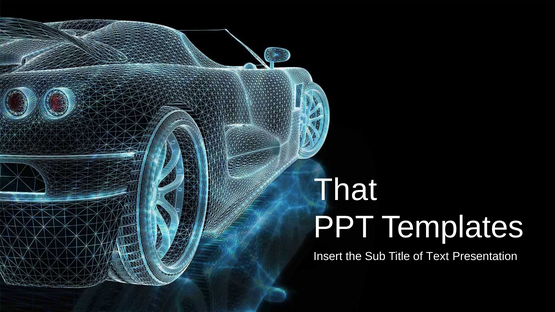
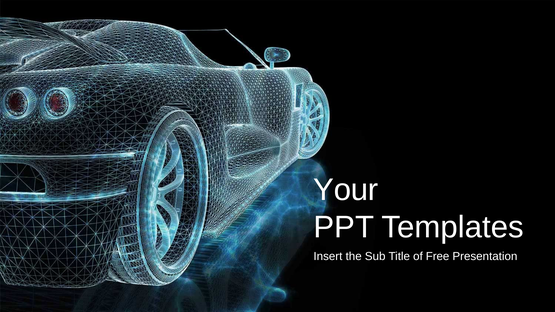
That: That -> Your
Text: Text -> Free
